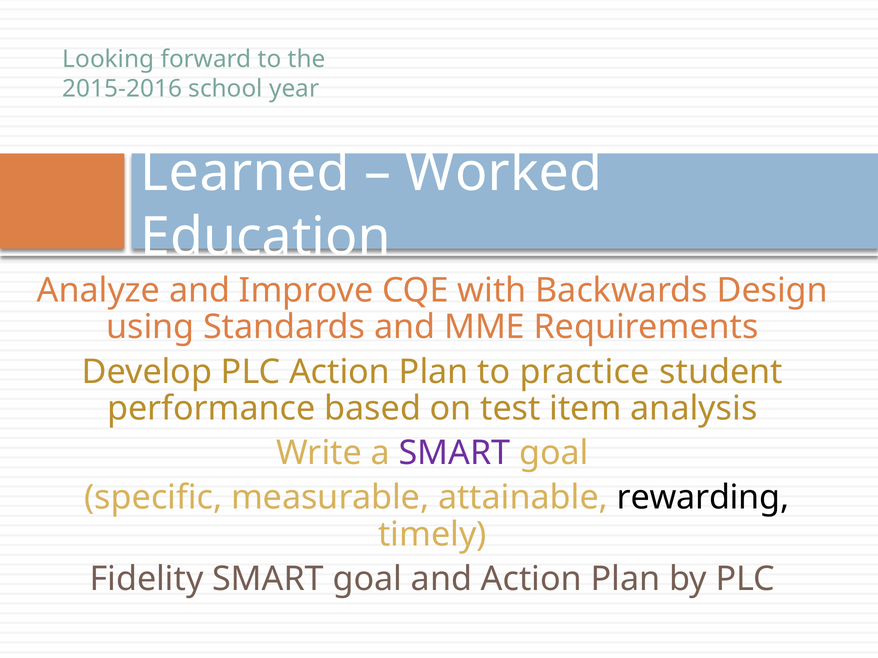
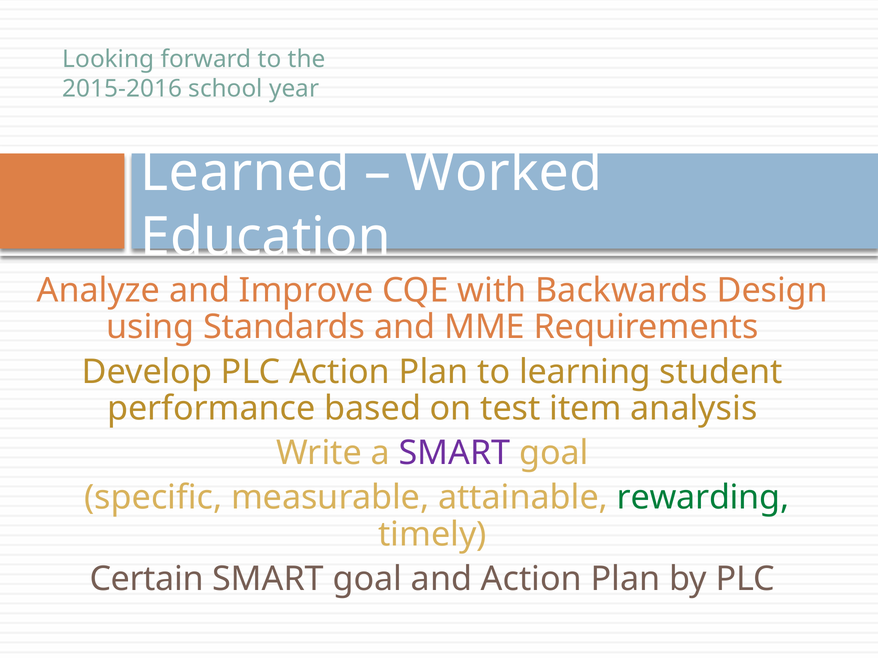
practice: practice -> learning
rewarding colour: black -> green
Fidelity: Fidelity -> Certain
